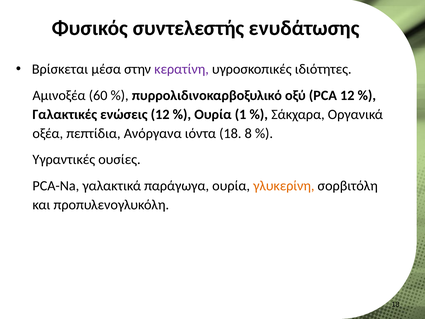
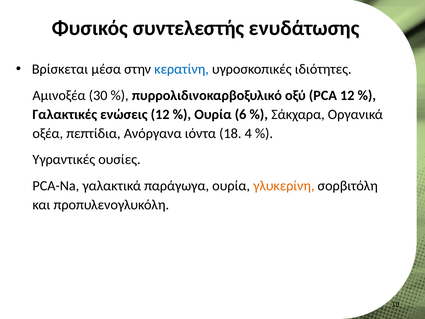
κερατίνη colour: purple -> blue
60: 60 -> 30
1: 1 -> 6
8: 8 -> 4
